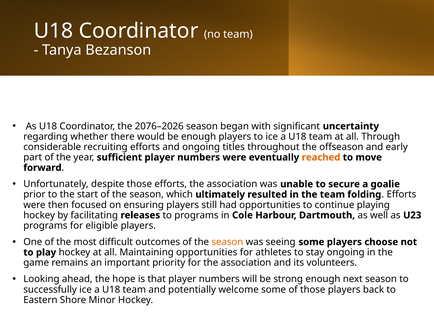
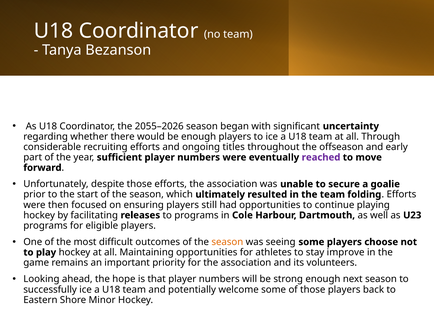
2076–2026: 2076–2026 -> 2055–2026
reached colour: orange -> purple
stay ongoing: ongoing -> improve
